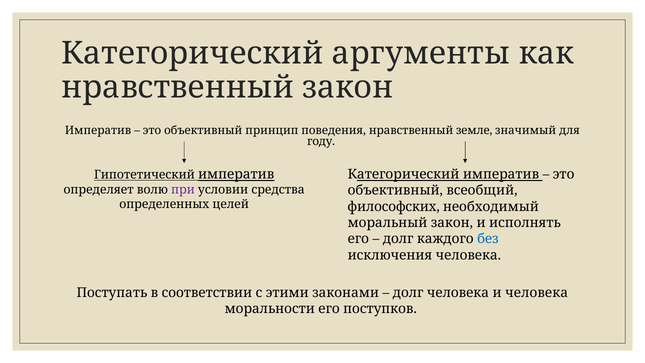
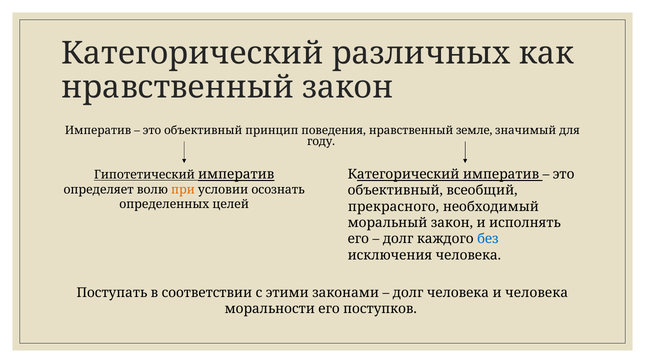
аргументы: аргументы -> различных
при colour: purple -> orange
средства: средства -> осознать
философских: философских -> прекрасного
